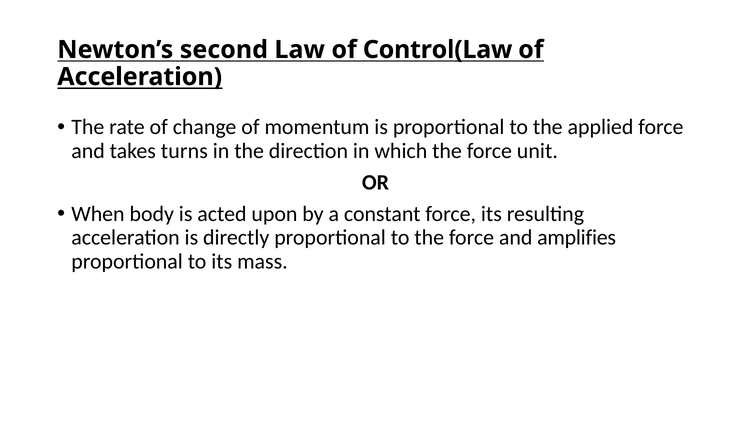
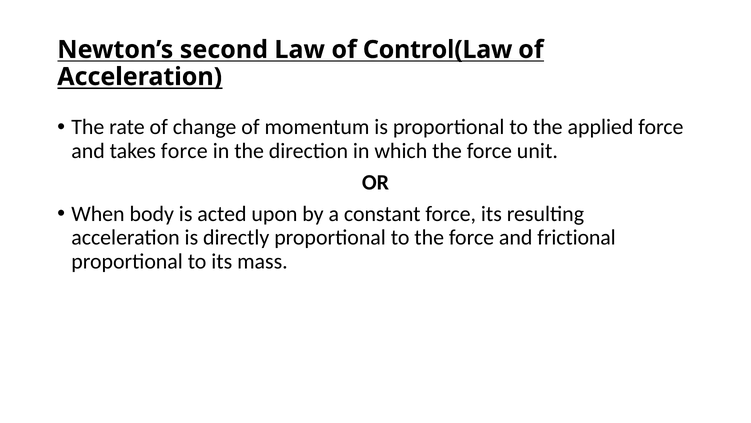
takes turns: turns -> force
amplifies: amplifies -> frictional
